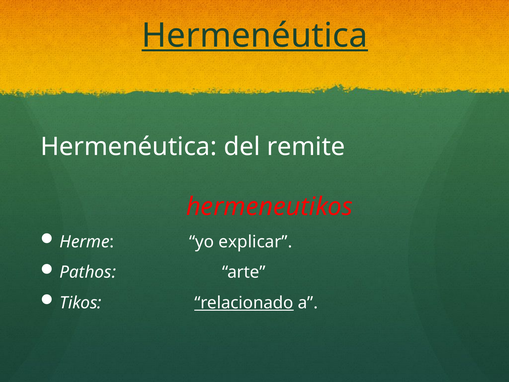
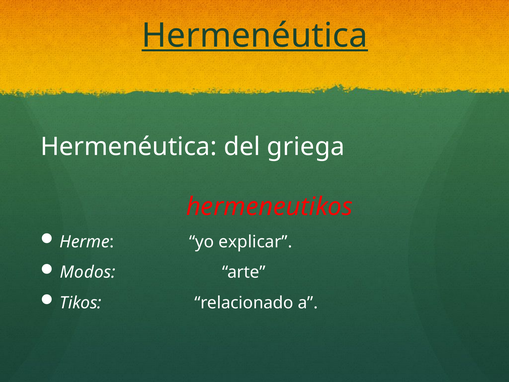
remite: remite -> griega
Pathos: Pathos -> Modos
relacionado underline: present -> none
